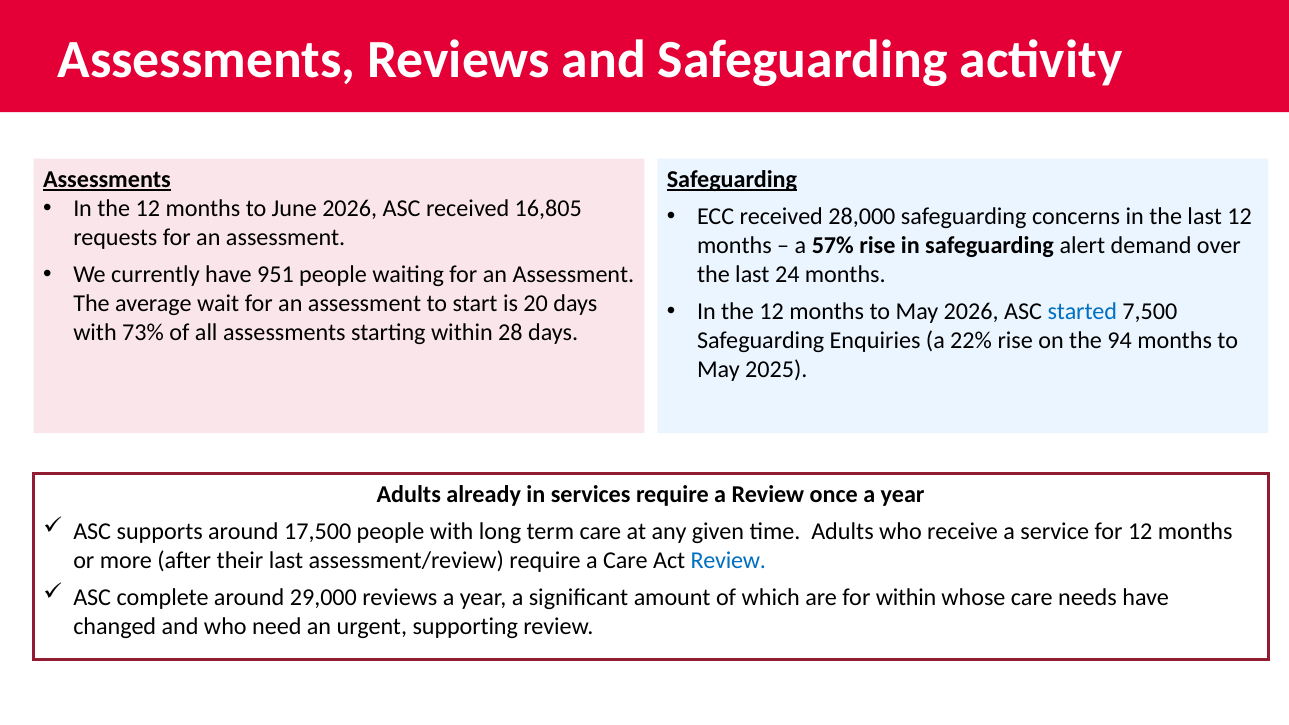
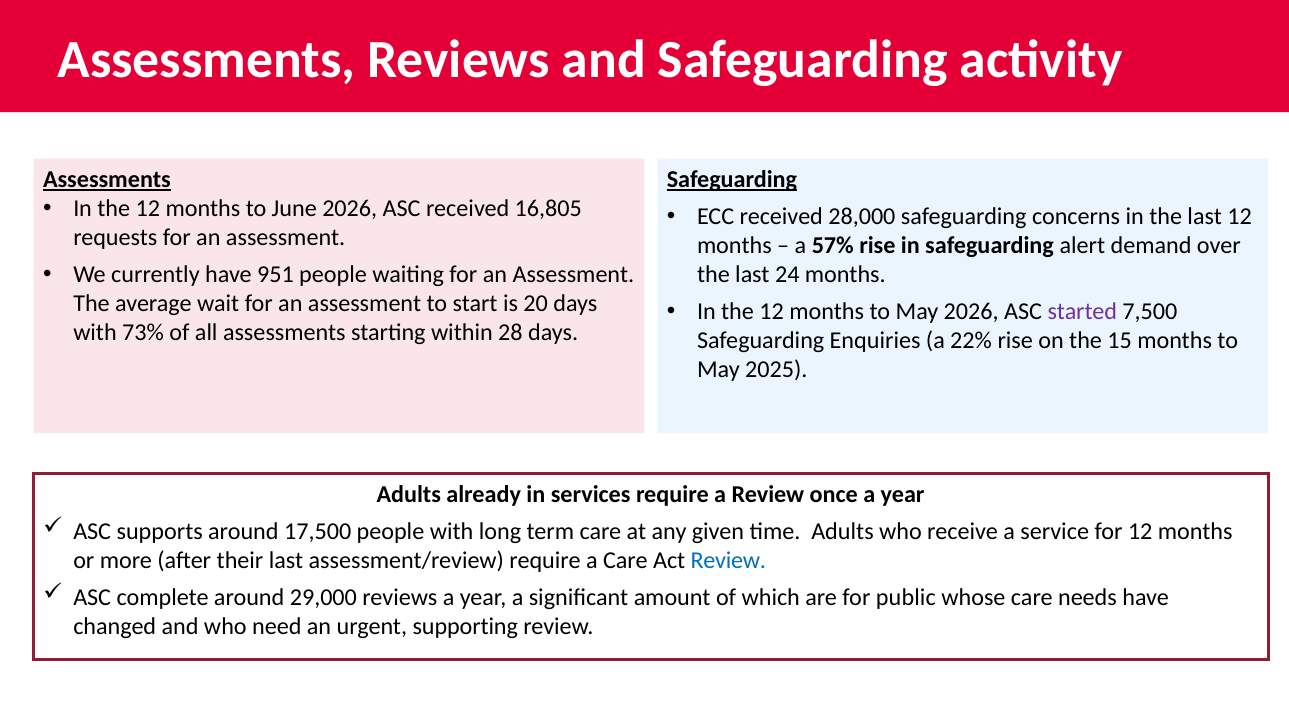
started colour: blue -> purple
94: 94 -> 15
for within: within -> public
